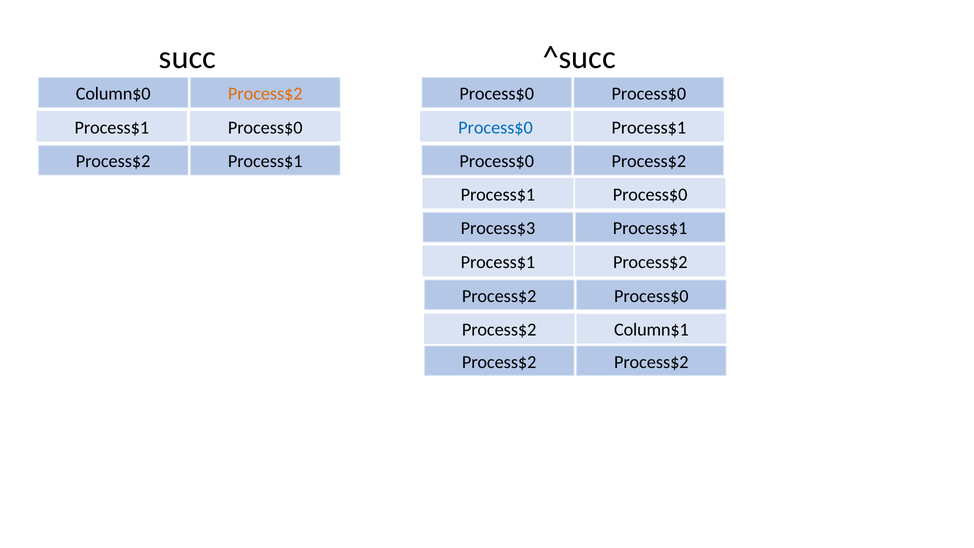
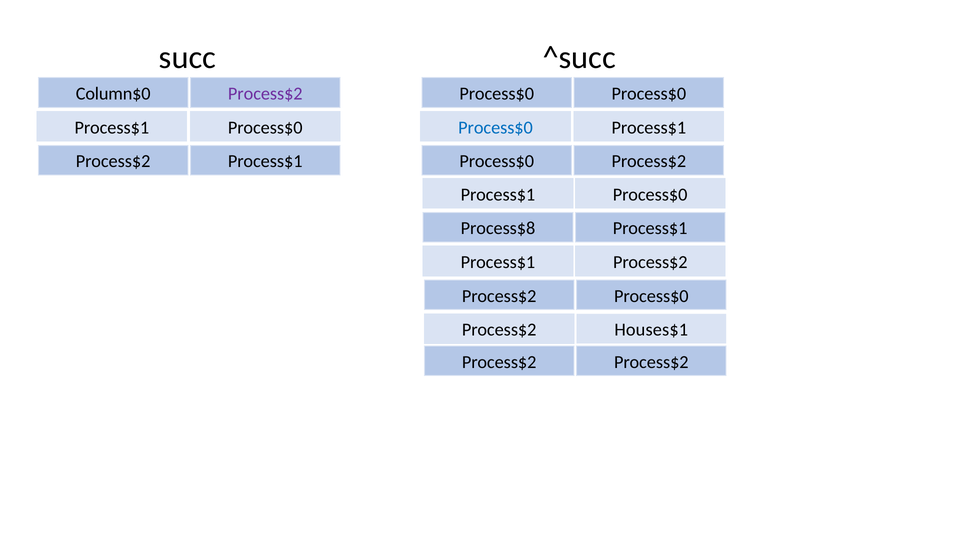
Process$2 at (265, 94) colour: orange -> purple
Process$3: Process$3 -> Process$8
Column$1: Column$1 -> Houses$1
